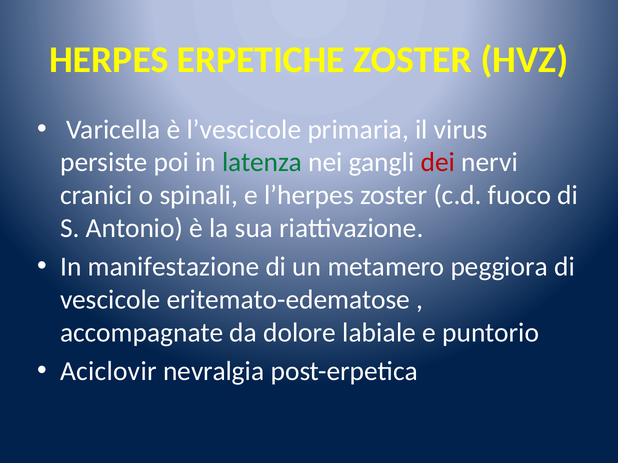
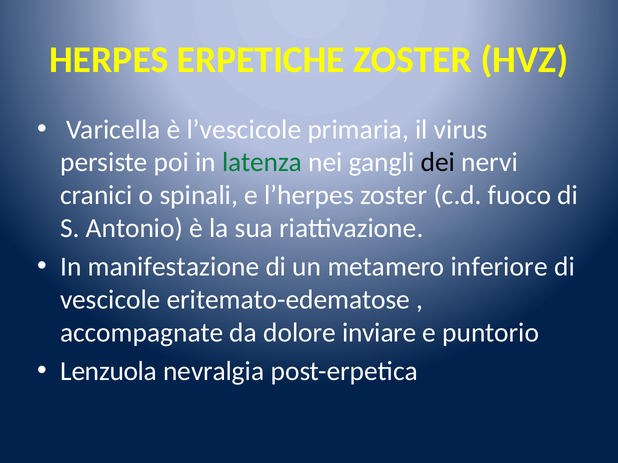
dei colour: red -> black
peggiora: peggiora -> inferiore
labiale: labiale -> inviare
Aciclovir: Aciclovir -> Lenzuola
